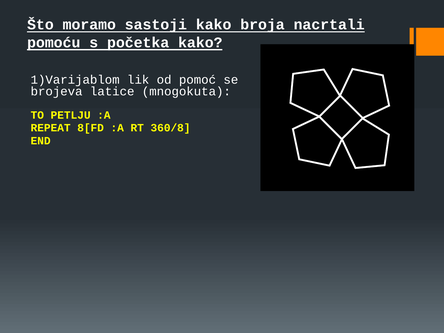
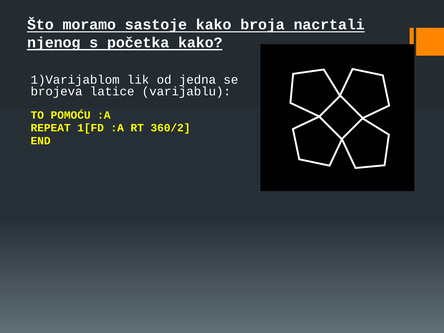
sastoji: sastoji -> sastoje
pomoću: pomoću -> njenog
pomoć: pomoć -> jedna
mnogokuta: mnogokuta -> varijablu
PETLJU: PETLJU -> POMOĆU
8[FD: 8[FD -> 1[FD
360/8: 360/8 -> 360/2
